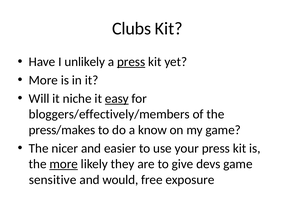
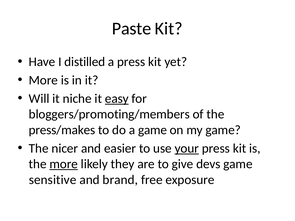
Clubs: Clubs -> Paste
unlikely: unlikely -> distilled
press at (131, 62) underline: present -> none
bloggers/effectively/members: bloggers/effectively/members -> bloggers/promoting/members
a know: know -> game
your underline: none -> present
would: would -> brand
